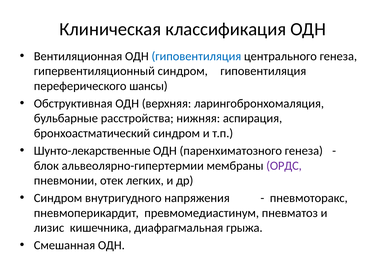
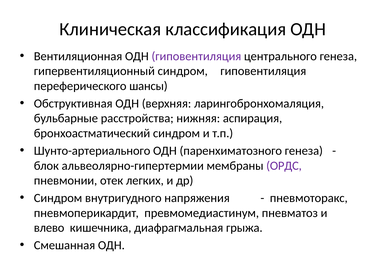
гиповентиляция at (196, 56) colour: blue -> purple
Шунто-лекарственные: Шунто-лекарственные -> Шунто-артериального
лизис: лизис -> влево
